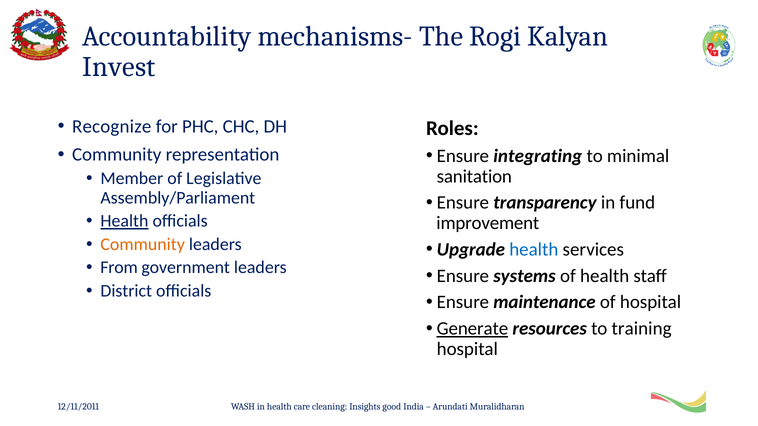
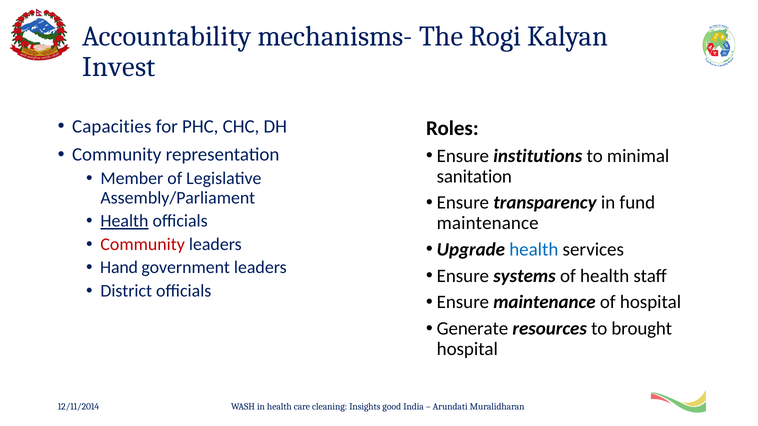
Recognize: Recognize -> Capacities
integrating: integrating -> institutions
improvement at (488, 223): improvement -> maintenance
Community at (143, 245) colour: orange -> red
From: From -> Hand
Generate underline: present -> none
training: training -> brought
12/11/2011: 12/11/2011 -> 12/11/2014
